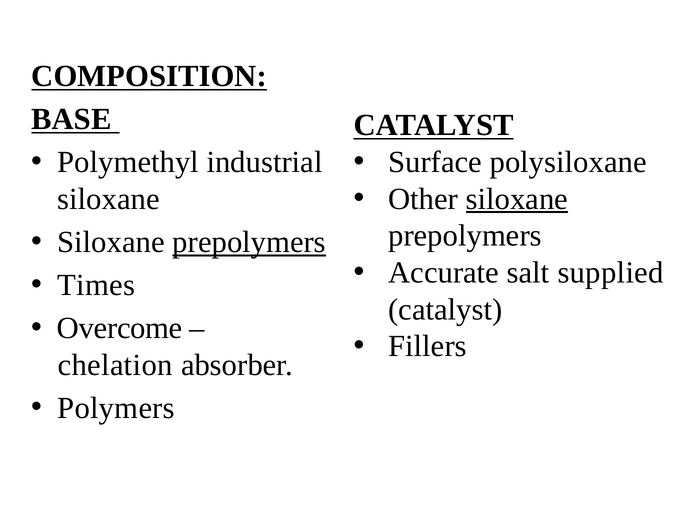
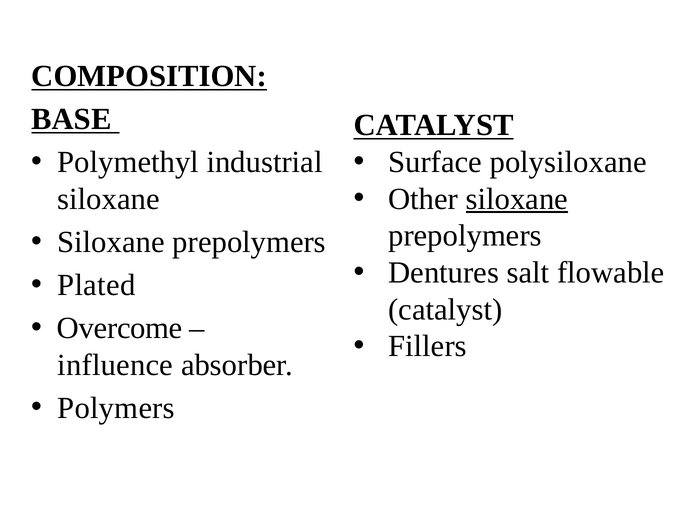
prepolymers at (249, 242) underline: present -> none
Accurate: Accurate -> Dentures
supplied: supplied -> flowable
Times: Times -> Plated
chelation: chelation -> influence
